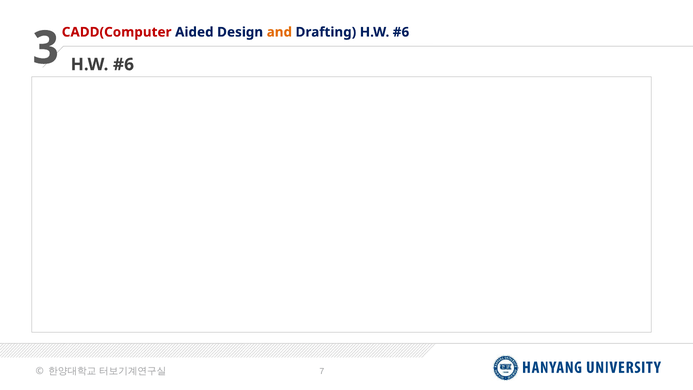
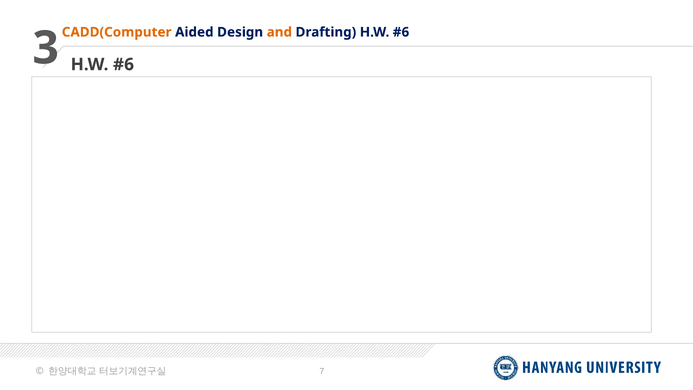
CADD(Computer colour: red -> orange
